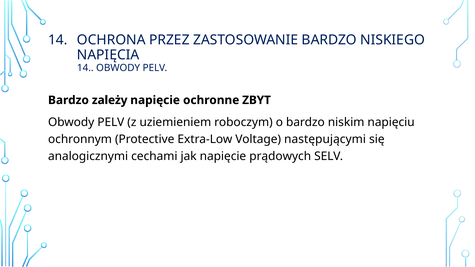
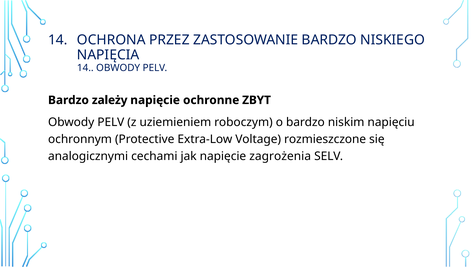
następującymi: następującymi -> rozmieszczone
prądowych: prądowych -> zagrożenia
